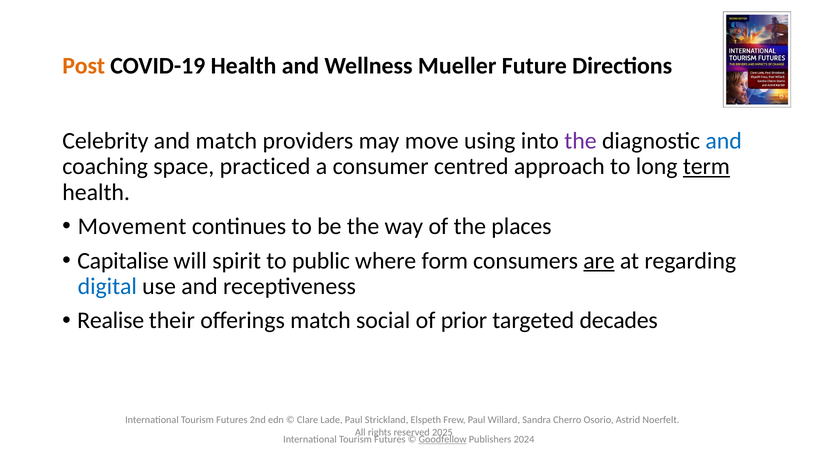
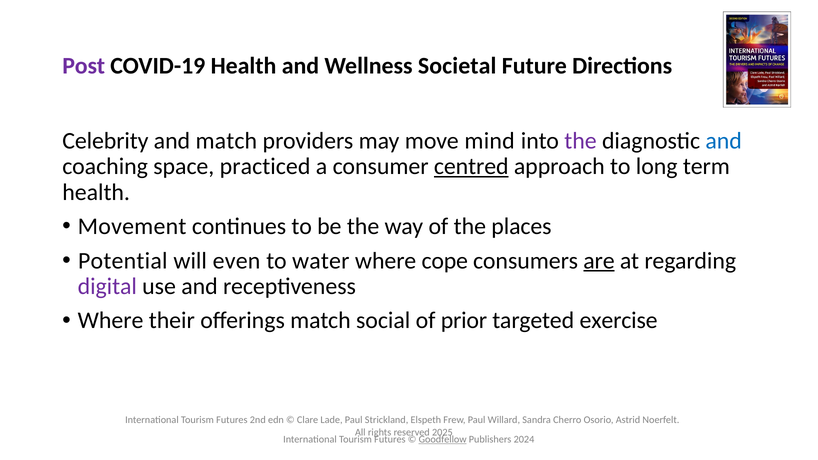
Post colour: orange -> purple
Mueller: Mueller -> Societal
using: using -> mind
centred underline: none -> present
term underline: present -> none
Capitalise: Capitalise -> Potential
spirit: spirit -> even
public: public -> water
form: form -> cope
digital colour: blue -> purple
Realise at (111, 321): Realise -> Where
decades: decades -> exercise
